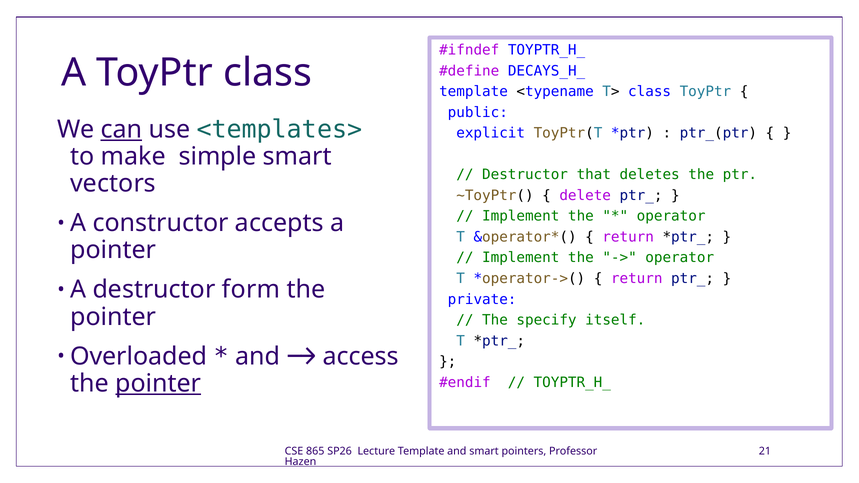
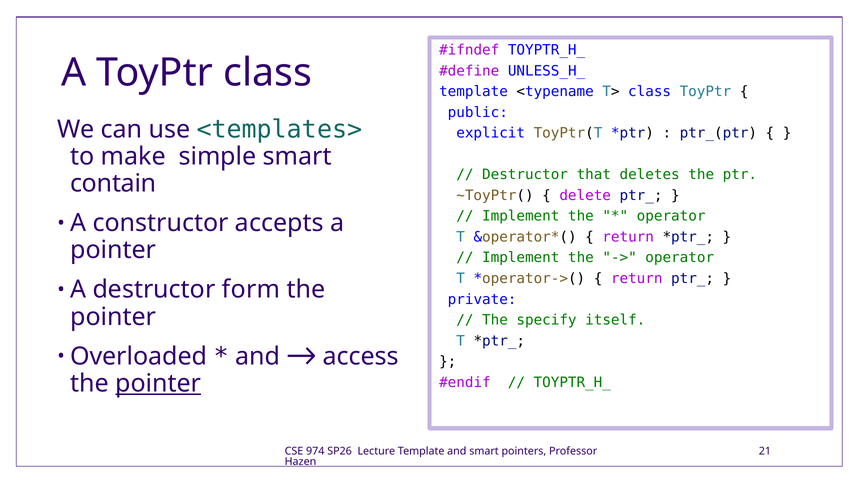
DECAYS_H_: DECAYS_H_ -> UNLESS_H_
can underline: present -> none
vectors: vectors -> contain
865: 865 -> 974
